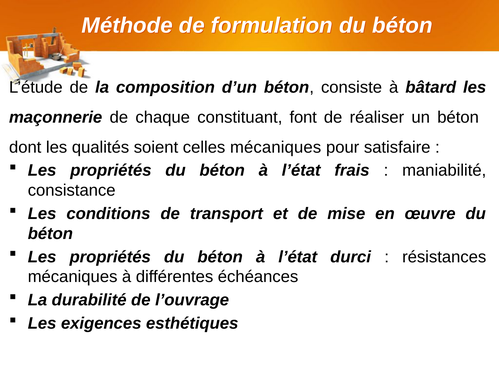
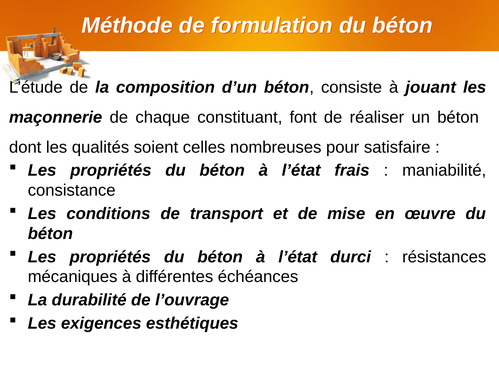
bâtard: bâtard -> jouant
celles mécaniques: mécaniques -> nombreuses
